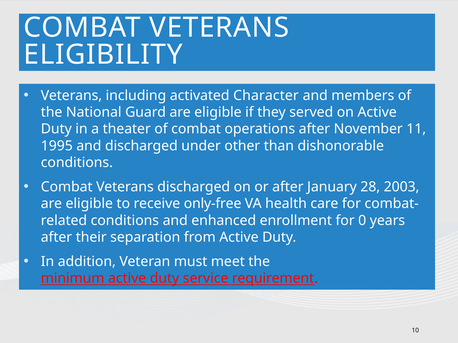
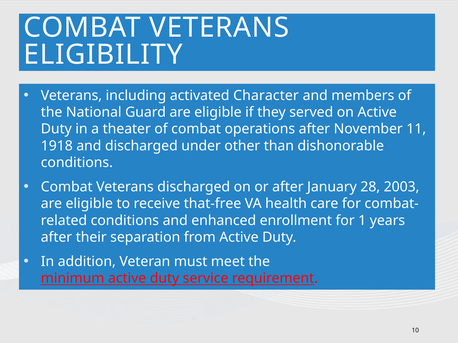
1995: 1995 -> 1918
only-free: only-free -> that-free
0: 0 -> 1
